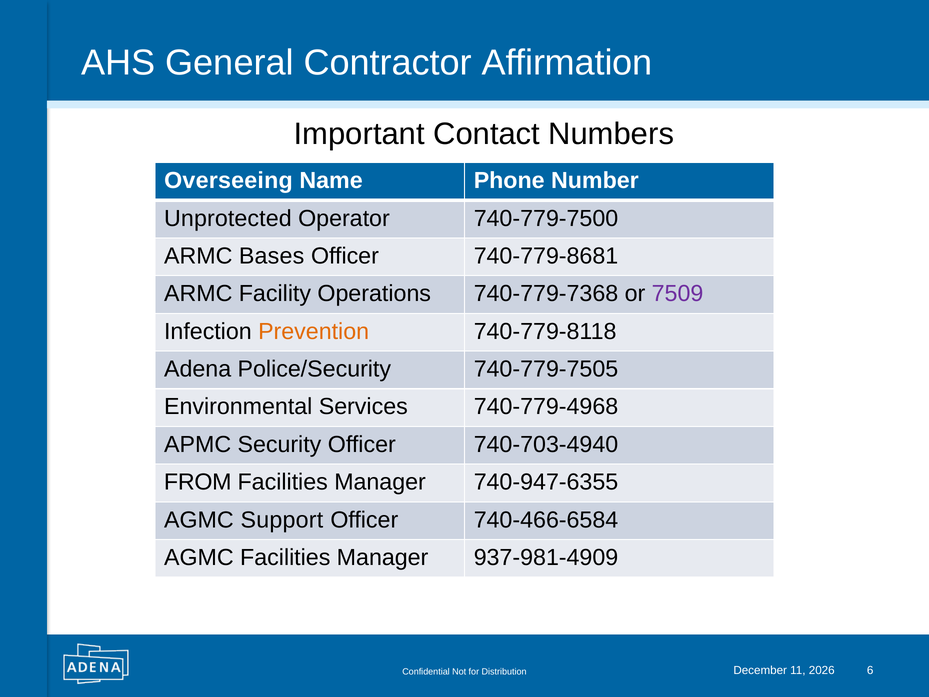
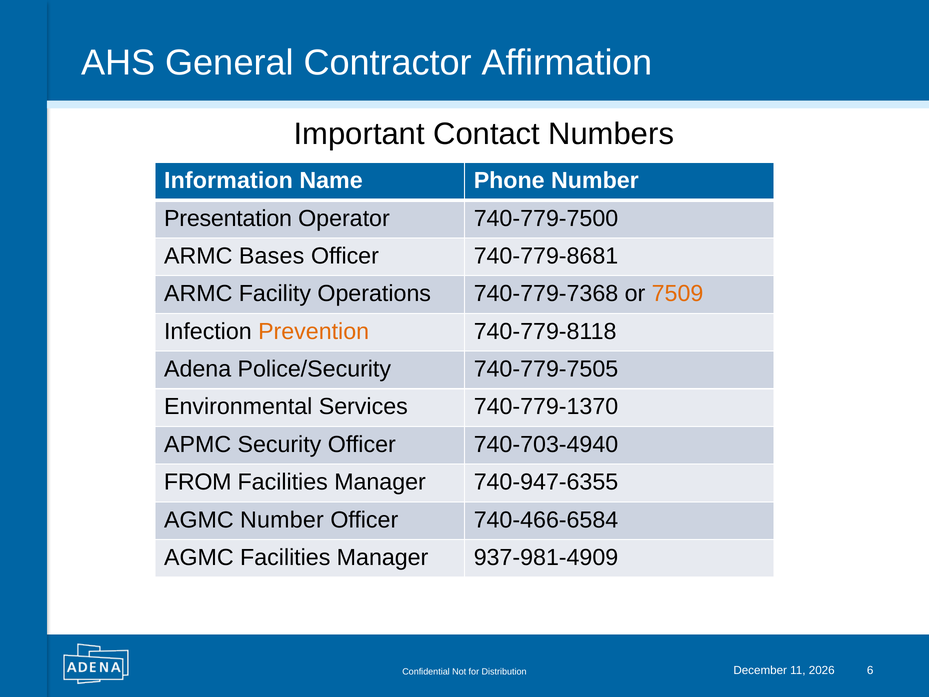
Overseeing: Overseeing -> Information
Unprotected: Unprotected -> Presentation
7509 colour: purple -> orange
740-779-4968: 740-779-4968 -> 740-779-1370
AGMC Support: Support -> Number
